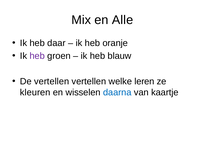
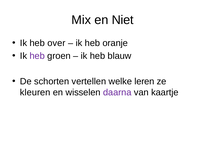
Alle: Alle -> Niet
daar: daar -> over
De vertellen: vertellen -> schorten
daarna colour: blue -> purple
